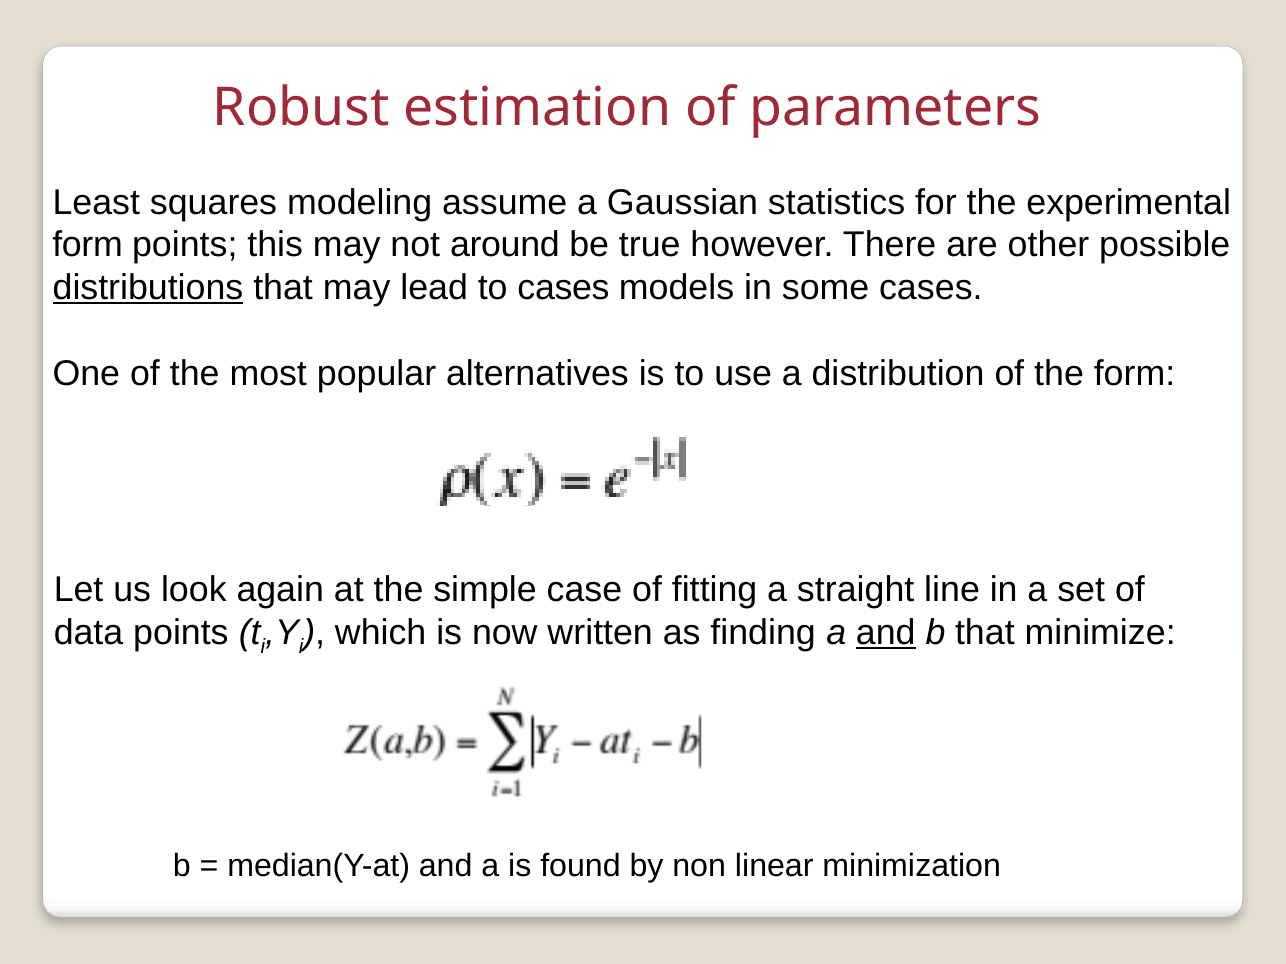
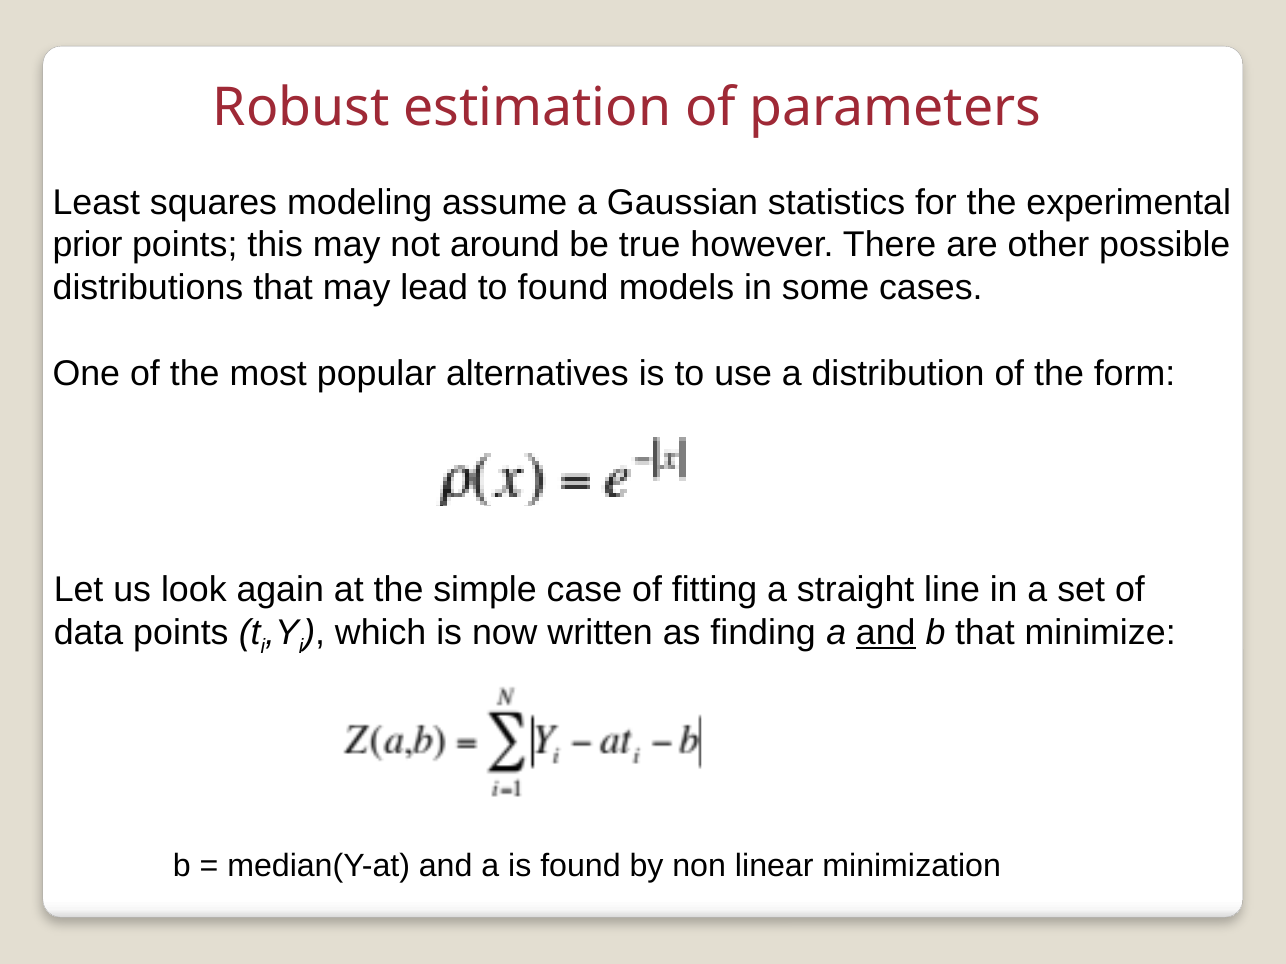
form at (88, 245): form -> prior
distributions underline: present -> none
to cases: cases -> found
